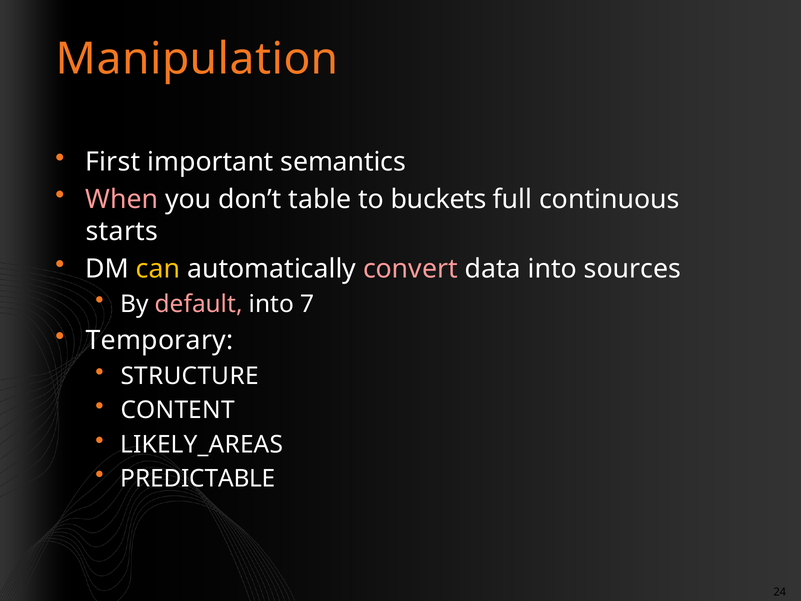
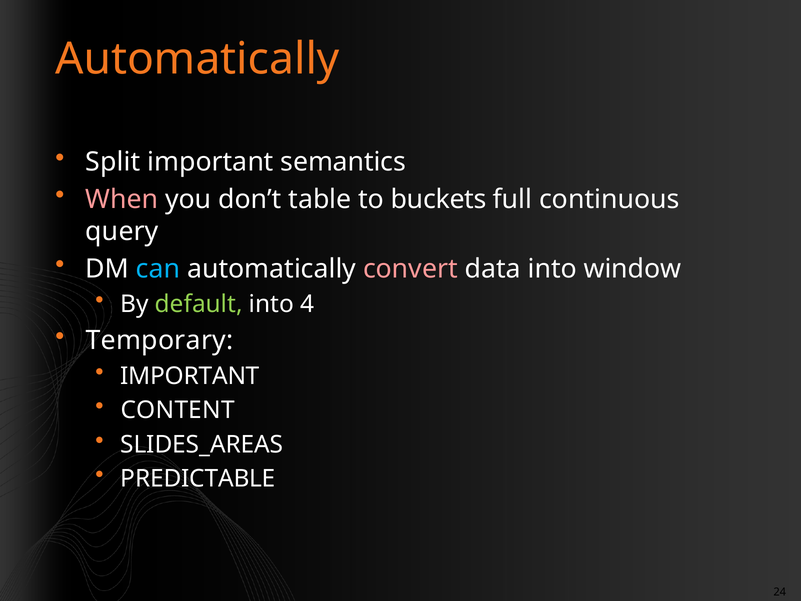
Manipulation at (197, 59): Manipulation -> Automatically
First: First -> Split
starts: starts -> query
can colour: yellow -> light blue
sources: sources -> window
default colour: pink -> light green
7: 7 -> 4
STRUCTURE at (190, 376): STRUCTURE -> IMPORTANT
LIKELY_AREAS: LIKELY_AREAS -> SLIDES_AREAS
